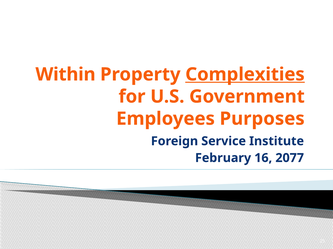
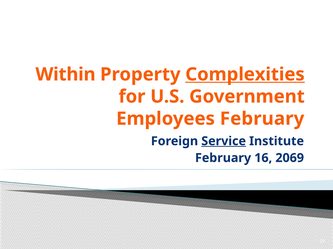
Employees Purposes: Purposes -> February
Service underline: none -> present
2077: 2077 -> 2069
